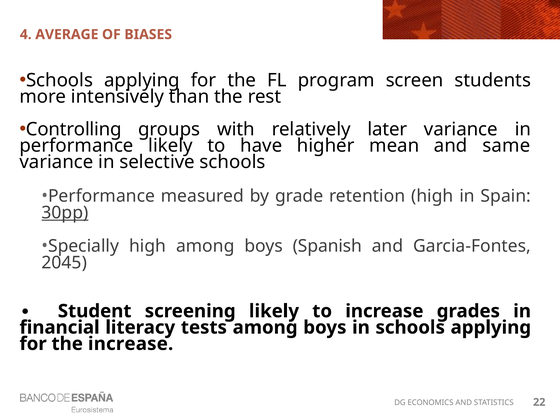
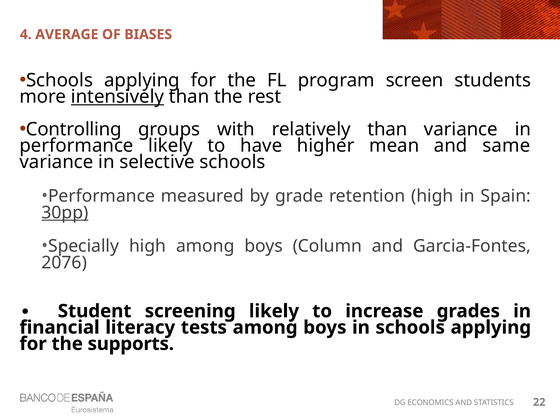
intensively underline: none -> present
relatively later: later -> than
Spanish: Spanish -> Column
2045: 2045 -> 2076
the increase: increase -> supports
